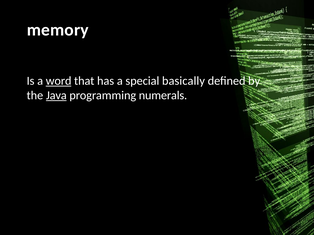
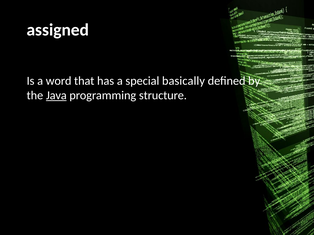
memory: memory -> assigned
word underline: present -> none
numerals: numerals -> structure
